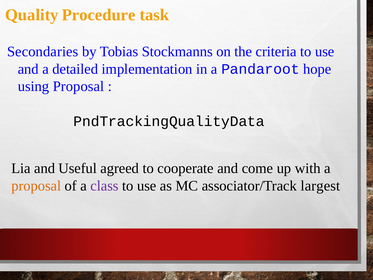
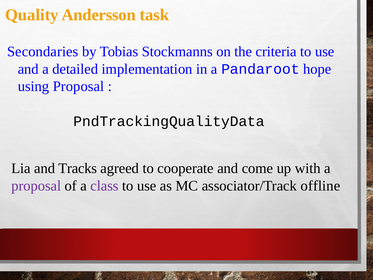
Procedure: Procedure -> Andersson
Useful: Useful -> Tracks
proposal at (36, 186) colour: orange -> purple
largest: largest -> offline
